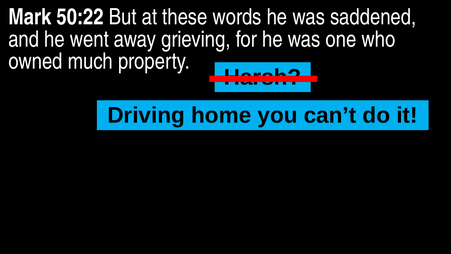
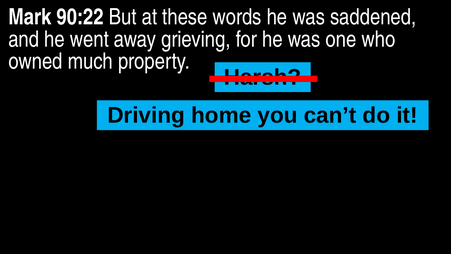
50:22: 50:22 -> 90:22
